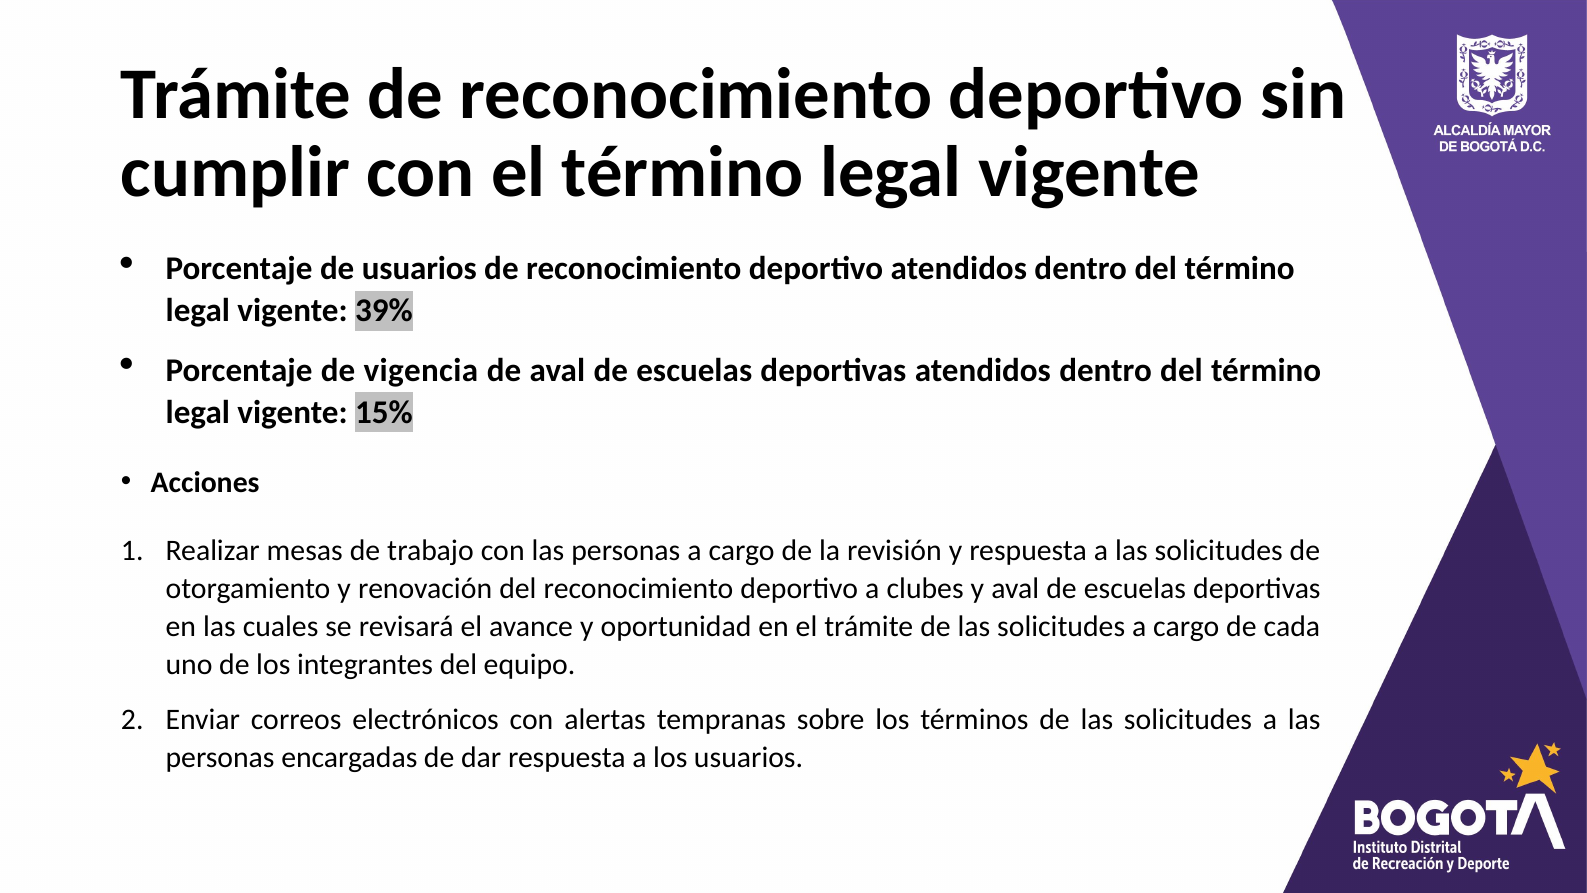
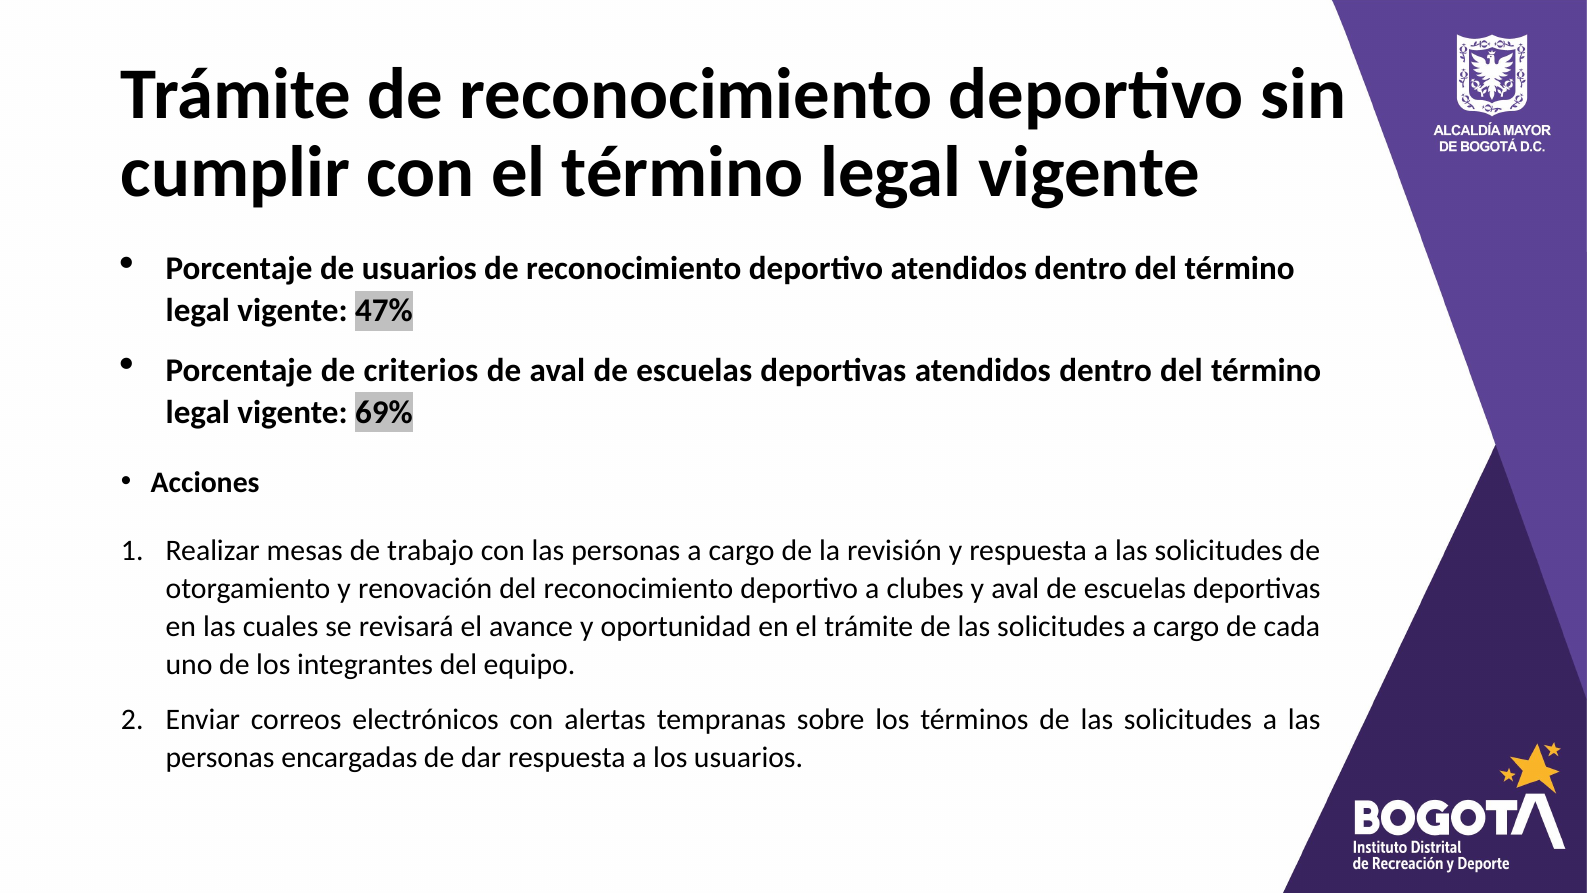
39%: 39% -> 47%
vigencia: vigencia -> criterios
15%: 15% -> 69%
